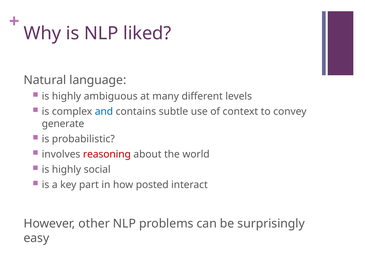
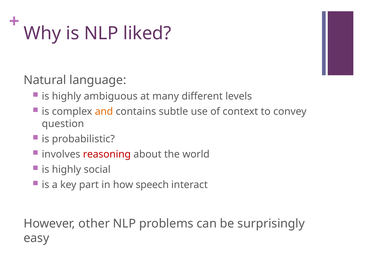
and colour: blue -> orange
generate: generate -> question
posted: posted -> speech
